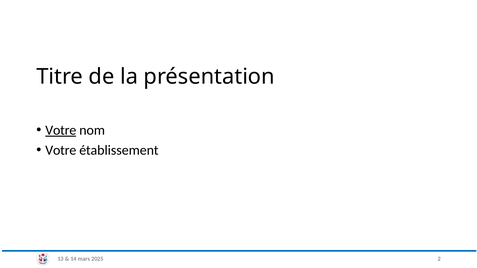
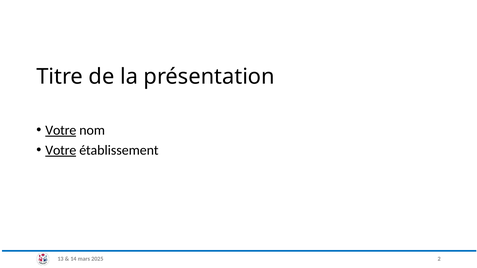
Votre at (61, 150) underline: none -> present
